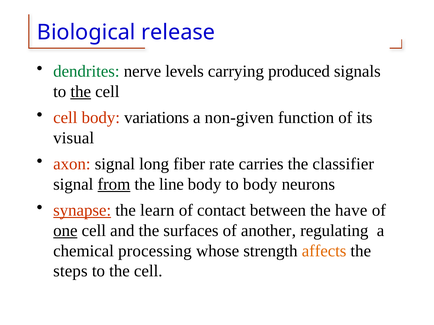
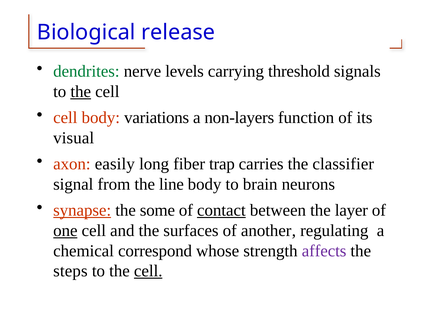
produced: produced -> threshold
non-given: non-given -> non-layers
axon signal: signal -> easily
rate: rate -> trap
from underline: present -> none
to body: body -> brain
learn: learn -> some
contact underline: none -> present
have: have -> layer
processing: processing -> correspond
affects colour: orange -> purple
cell at (148, 271) underline: none -> present
